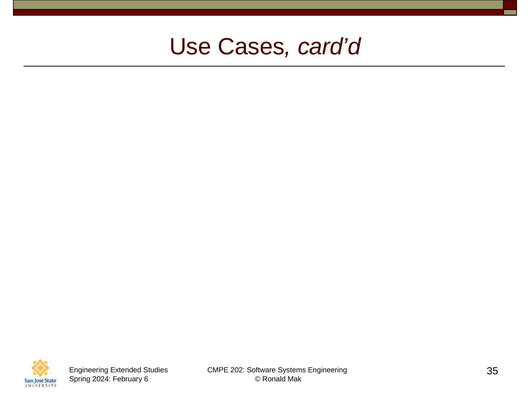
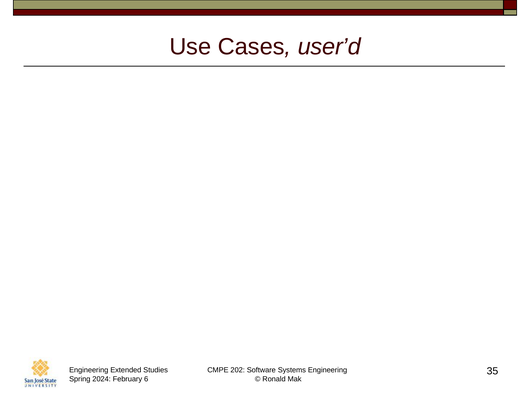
card’d: card’d -> user’d
